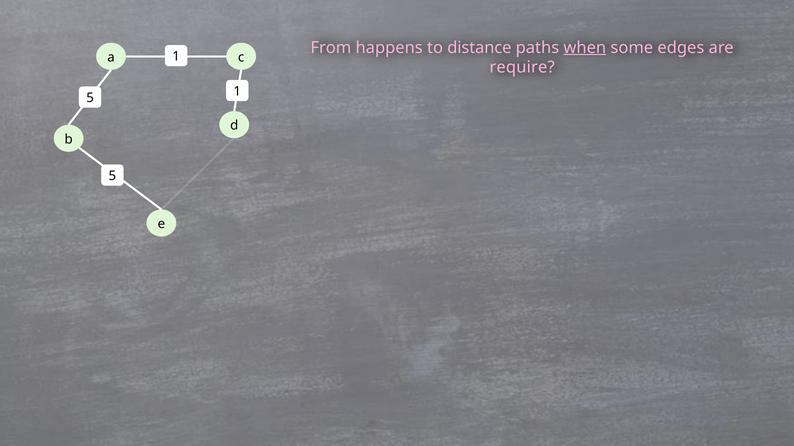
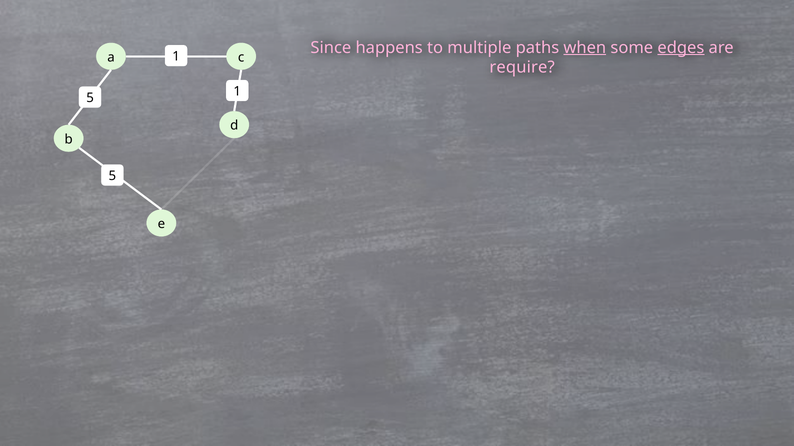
From: From -> Since
distance: distance -> multiple
edges underline: none -> present
